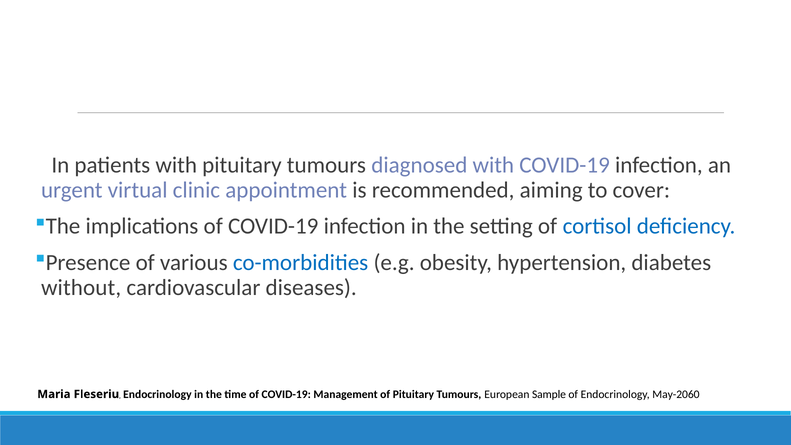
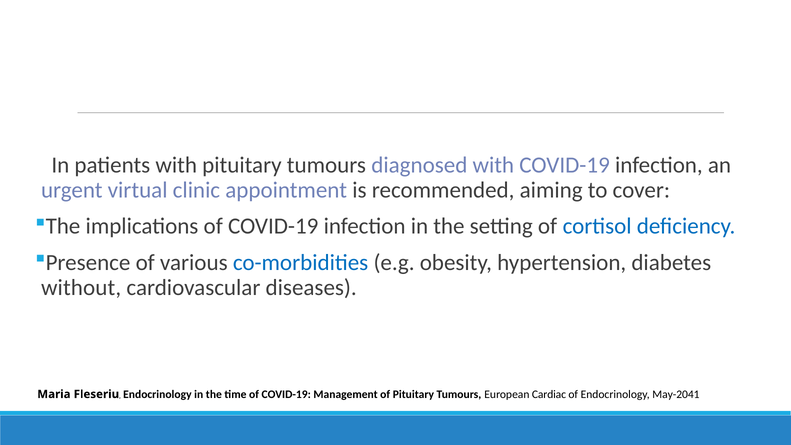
Sample: Sample -> Cardiac
May-2060: May-2060 -> May-2041
